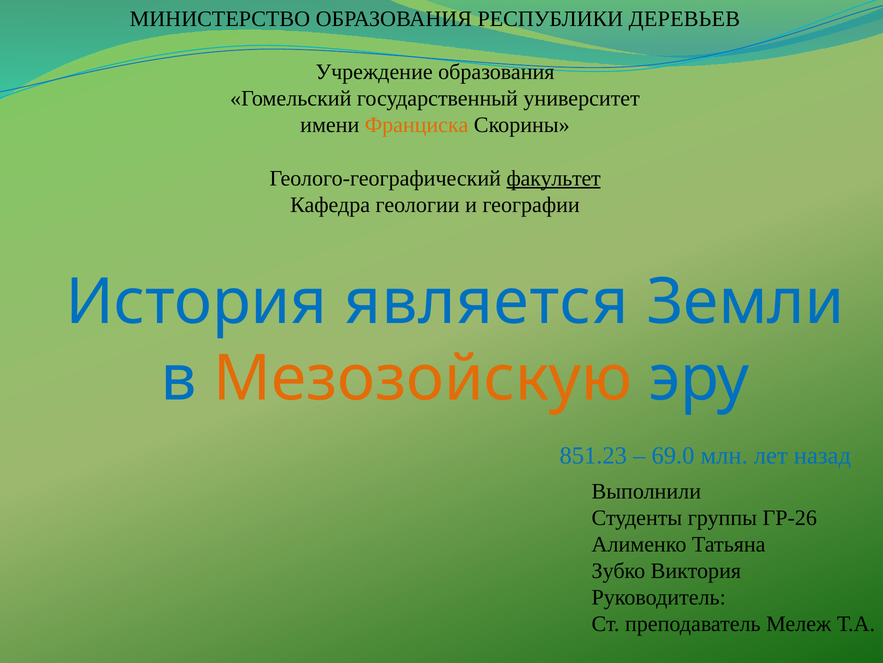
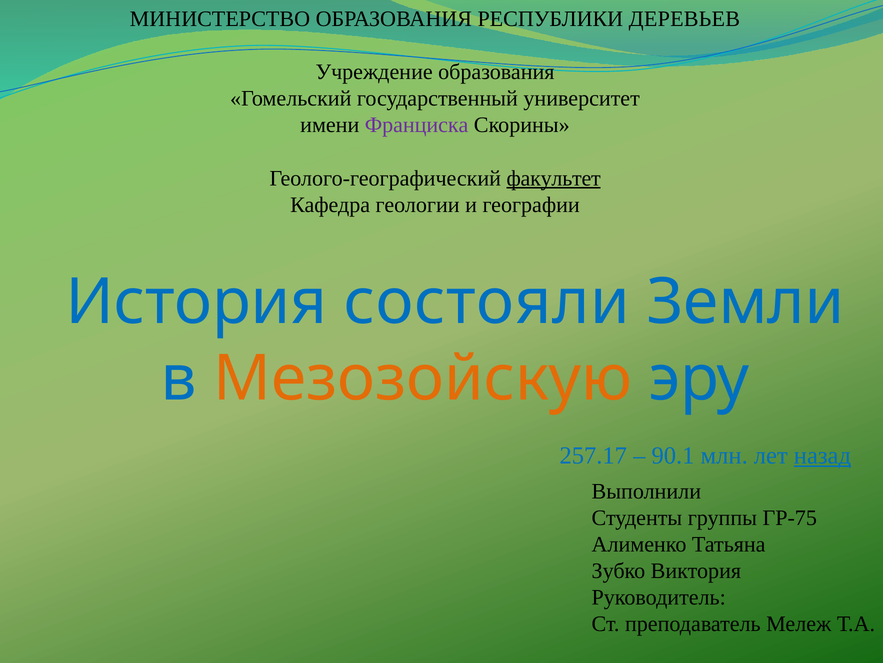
Франциска colour: orange -> purple
является: является -> состояли
851.23: 851.23 -> 257.17
69.0: 69.0 -> 90.1
назад underline: none -> present
ГР-26: ГР-26 -> ГР-75
